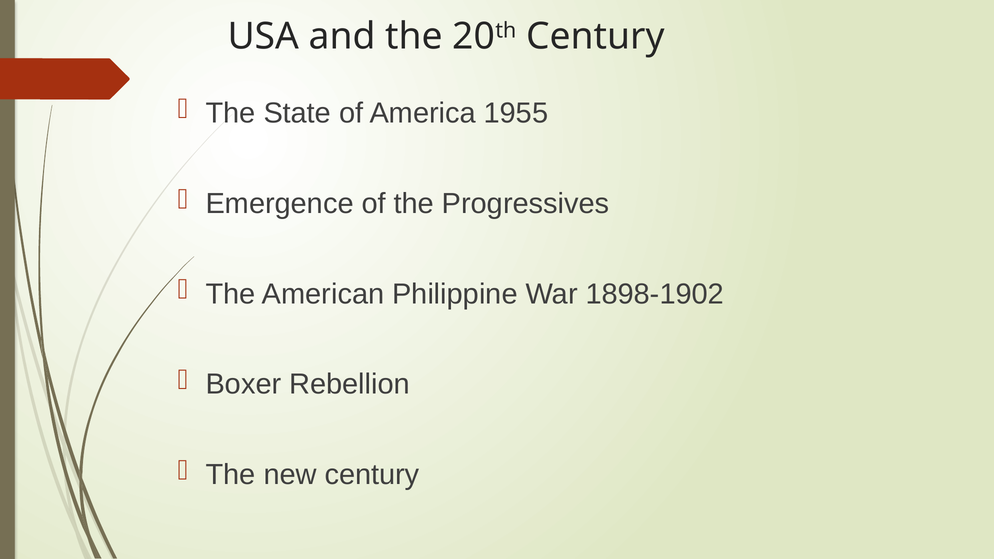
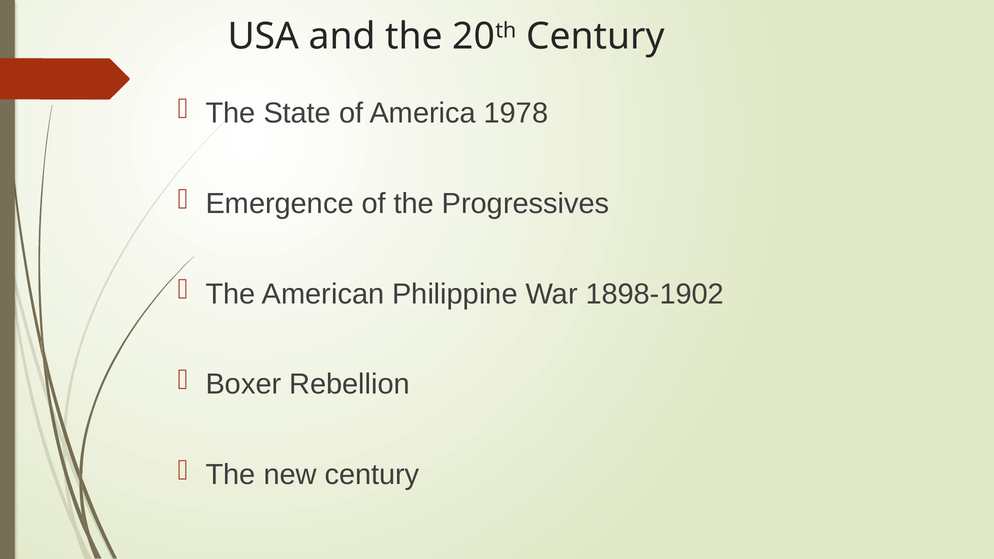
1955: 1955 -> 1978
